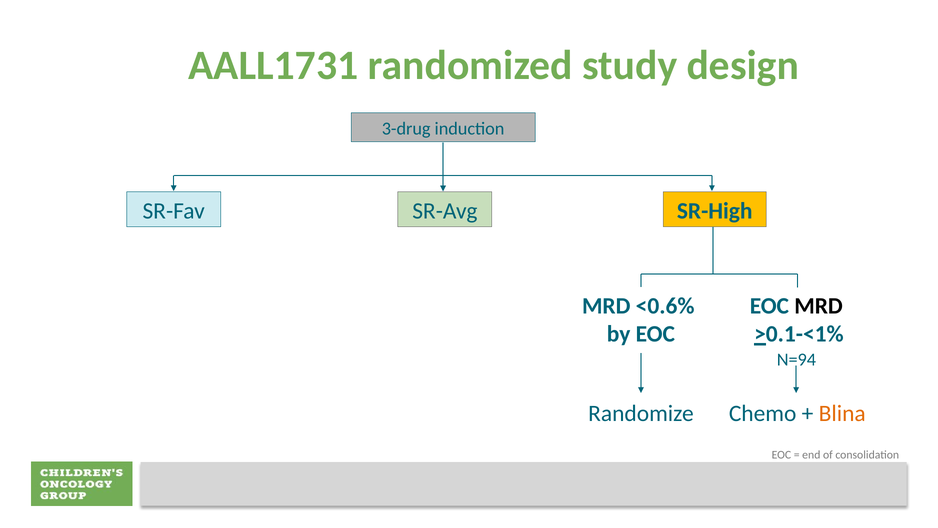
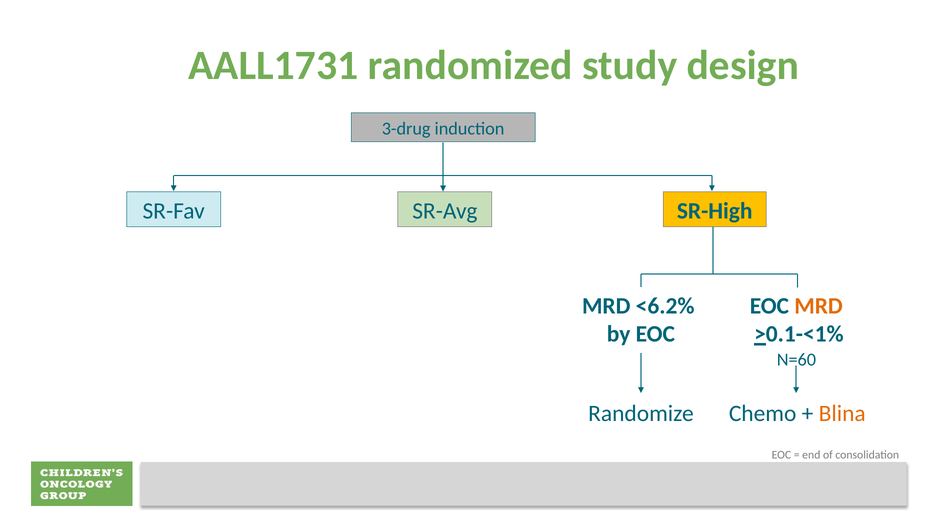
<0.6%: <0.6% -> <6.2%
MRD at (819, 306) colour: black -> orange
N=94: N=94 -> N=60
